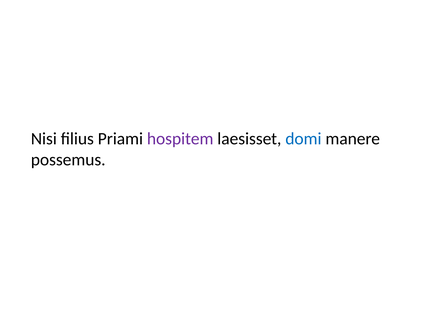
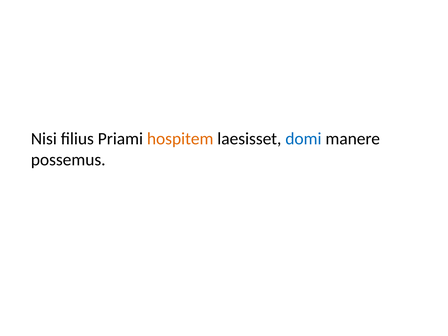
hospitem colour: purple -> orange
